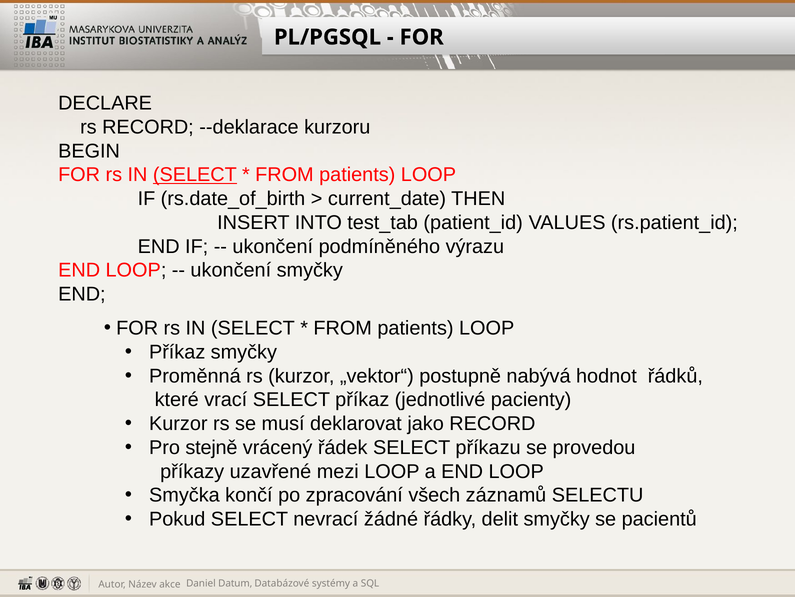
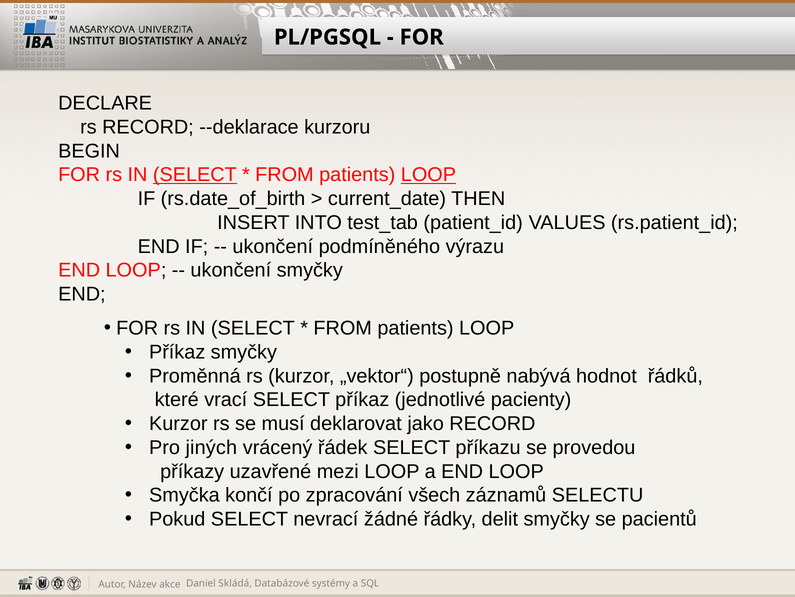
LOOP at (428, 175) underline: none -> present
stejně: stejně -> jiných
Datum: Datum -> Skládá
